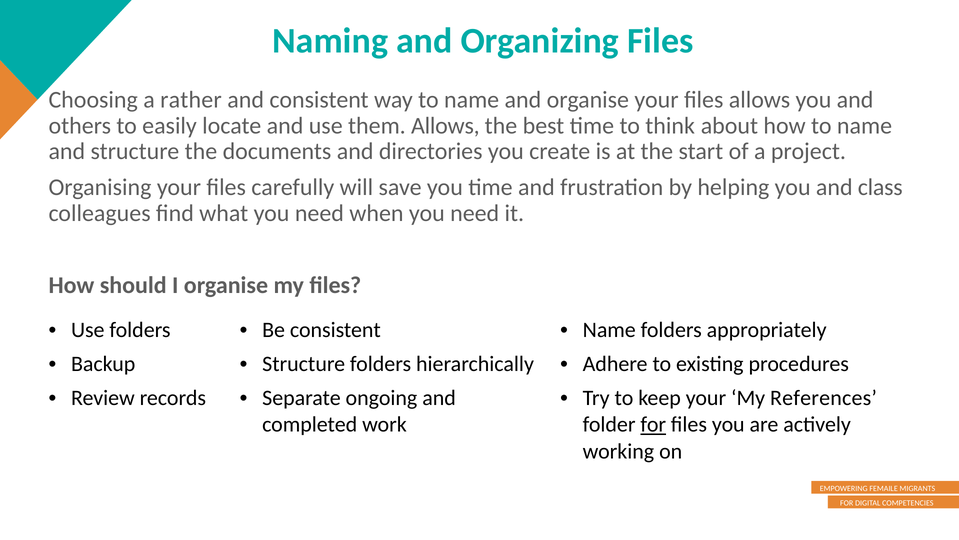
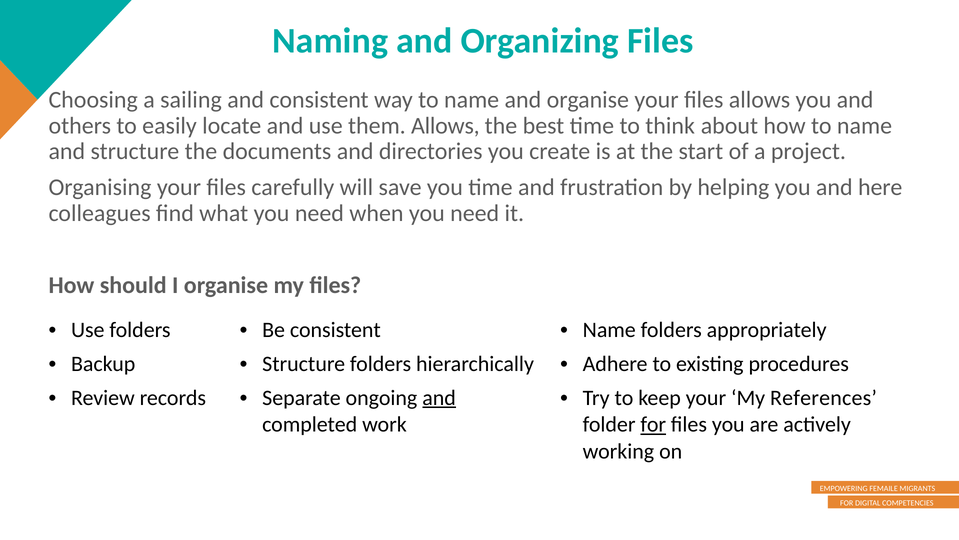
rather: rather -> sailing
class: class -> here
and at (439, 398) underline: none -> present
